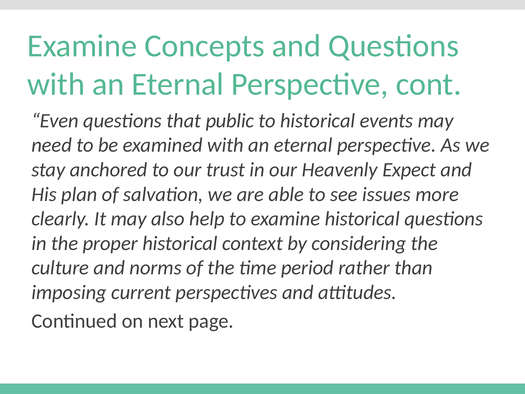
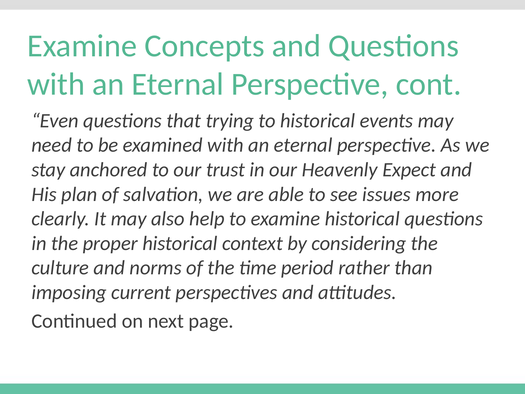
public: public -> trying
